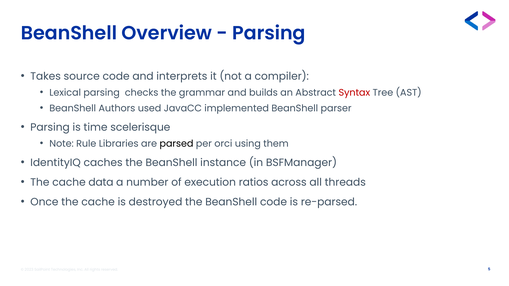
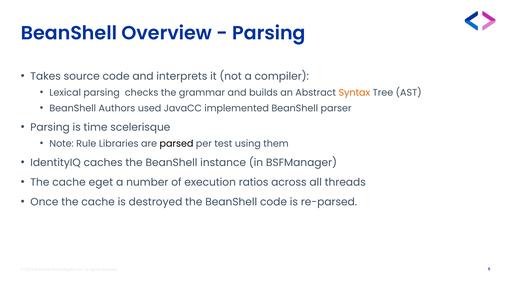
Syntax colour: red -> orange
orci: orci -> test
data: data -> eget
